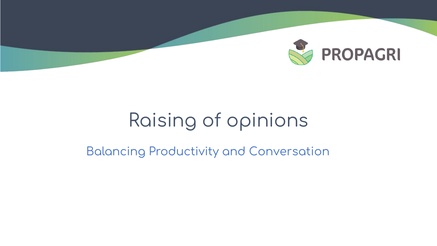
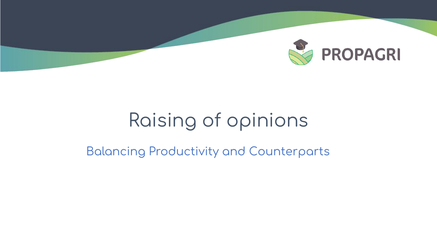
Conversation: Conversation -> Counterparts
